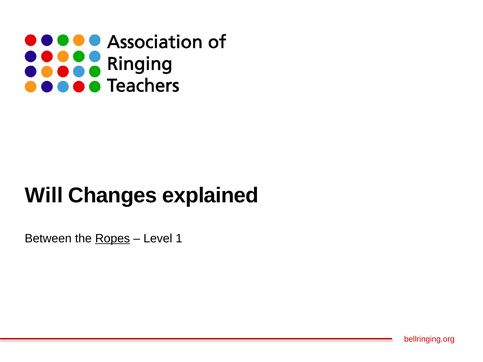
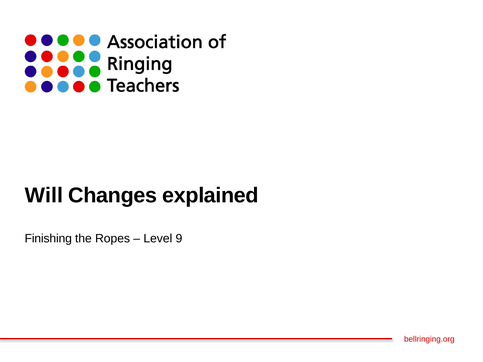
Between: Between -> Finishing
Ropes underline: present -> none
1: 1 -> 9
